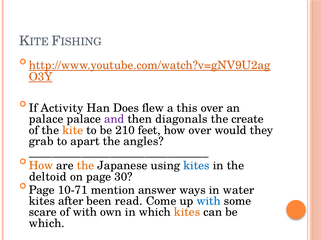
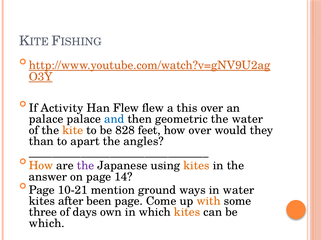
Han Does: Does -> Flew
and colour: purple -> blue
diagonals: diagonals -> geometric
the create: create -> water
210: 210 -> 828
grab: grab -> than
the at (86, 166) colour: orange -> purple
kites at (196, 166) colour: blue -> orange
deltoid: deltoid -> answer
30: 30 -> 14
10-71: 10-71 -> 10-21
answer: answer -> ground
been read: read -> page
with at (209, 202) colour: blue -> orange
scare: scare -> three
of with: with -> days
